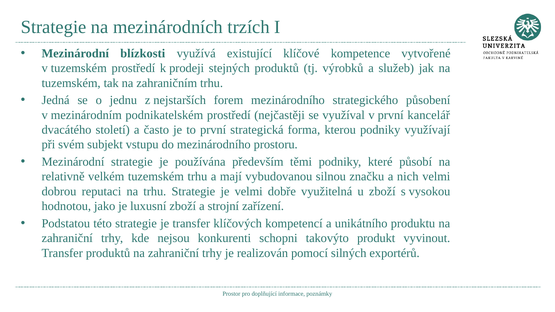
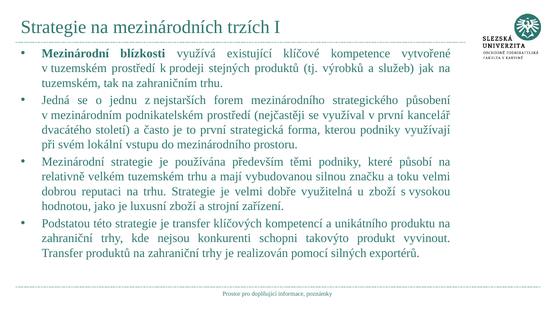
subjekt: subjekt -> lokální
nich: nich -> toku
